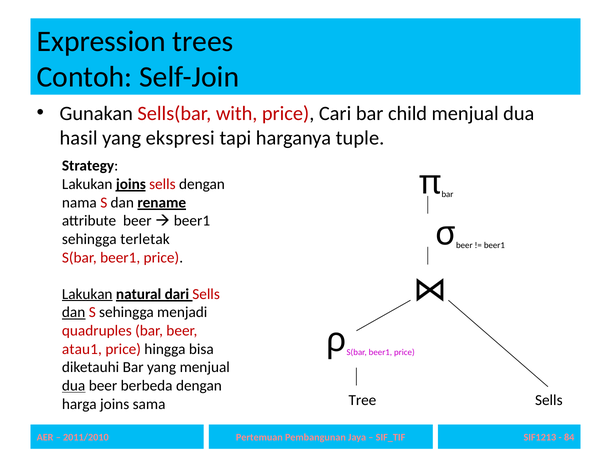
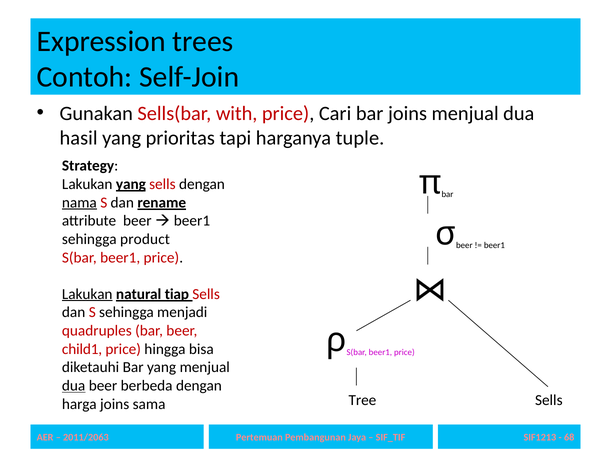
bar child: child -> joins
ekspresi: ekspresi -> prioritas
Lakukan joins: joins -> yang
nama underline: none -> present
terletak: terletak -> product
dari: dari -> tiap
dan at (74, 313) underline: present -> none
atau1: atau1 -> child1
2011/2010: 2011/2010 -> 2011/2063
84: 84 -> 68
